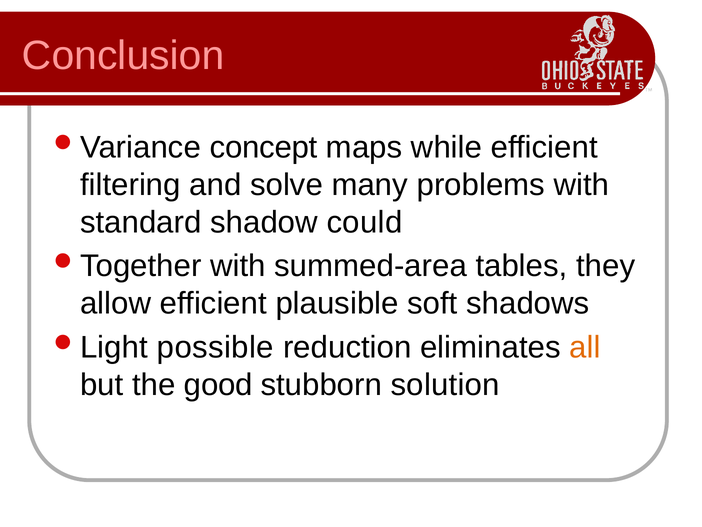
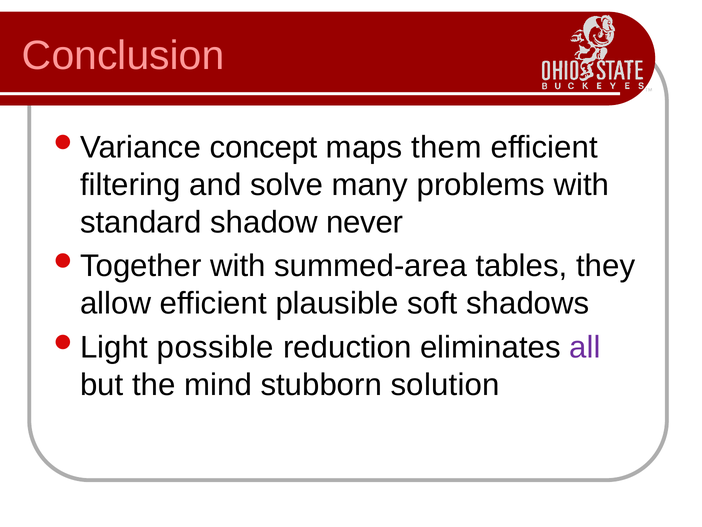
while: while -> them
could: could -> never
all colour: orange -> purple
good: good -> mind
